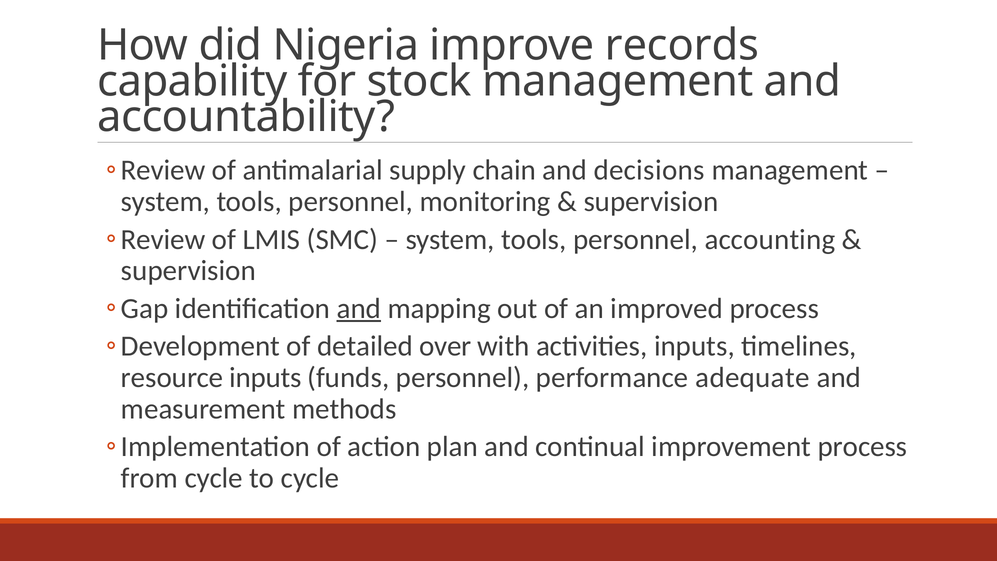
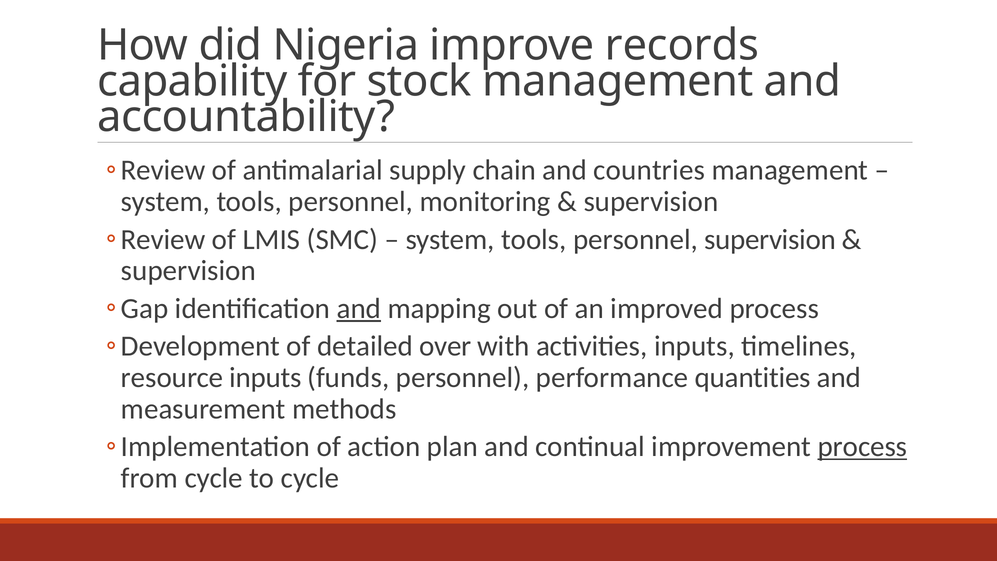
decisions: decisions -> countries
personnel accounting: accounting -> supervision
adequate: adequate -> quantities
process at (862, 447) underline: none -> present
